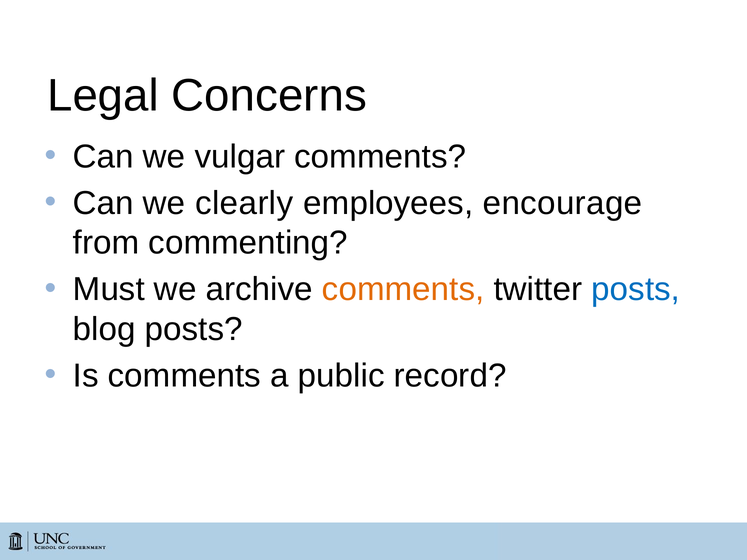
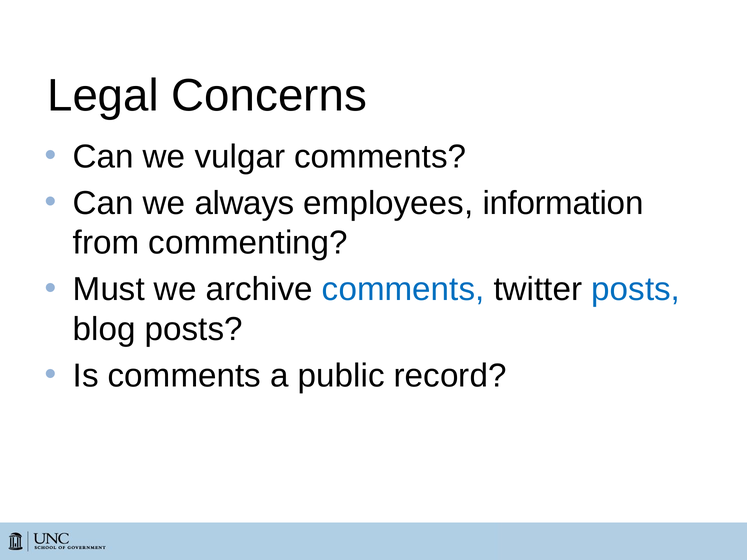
clearly: clearly -> always
encourage: encourage -> information
comments at (403, 290) colour: orange -> blue
